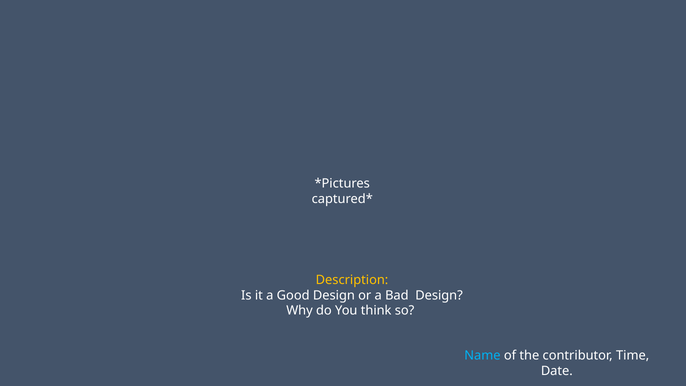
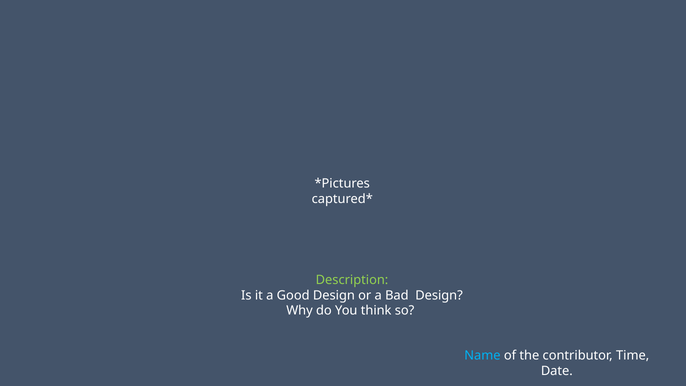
Description colour: yellow -> light green
